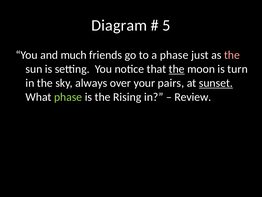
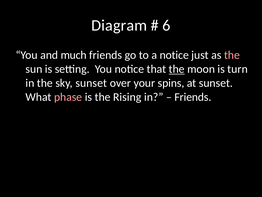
5: 5 -> 6
a phase: phase -> notice
sky always: always -> sunset
pairs: pairs -> spins
sunset at (216, 83) underline: present -> none
phase at (68, 97) colour: light green -> pink
Review at (193, 97): Review -> Friends
